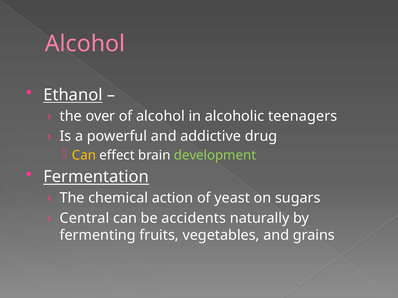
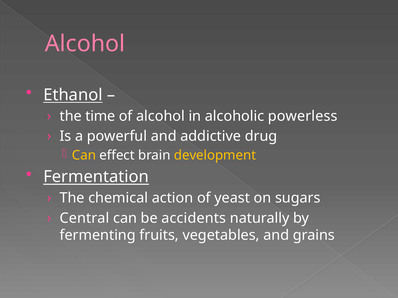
over: over -> time
teenagers: teenagers -> powerless
development colour: light green -> yellow
